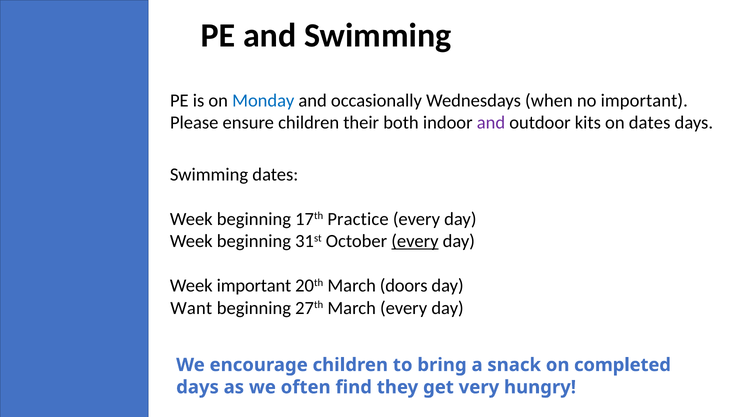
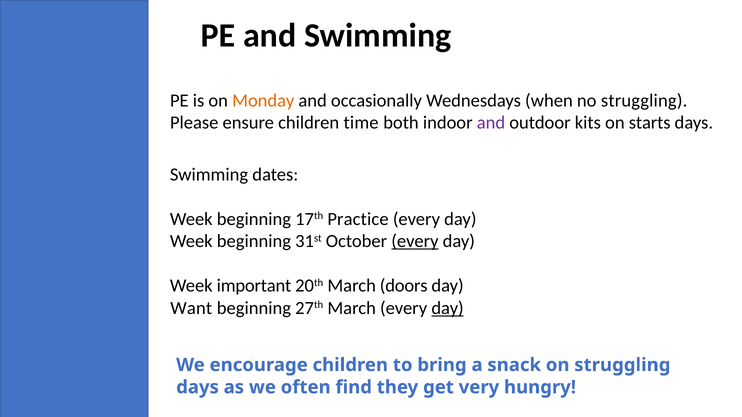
Monday colour: blue -> orange
no important: important -> struggling
their: their -> time
on dates: dates -> starts
day at (448, 308) underline: none -> present
on completed: completed -> struggling
